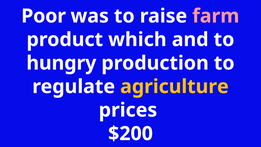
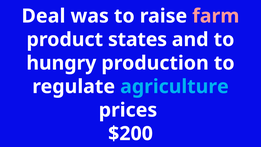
Poor: Poor -> Deal
which: which -> states
agriculture colour: yellow -> light blue
